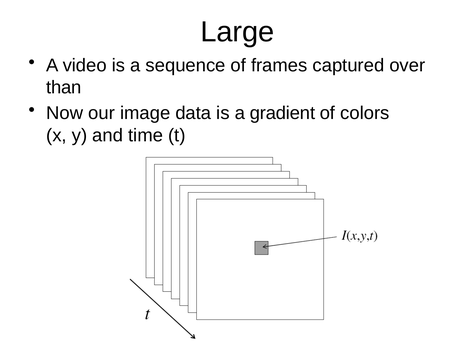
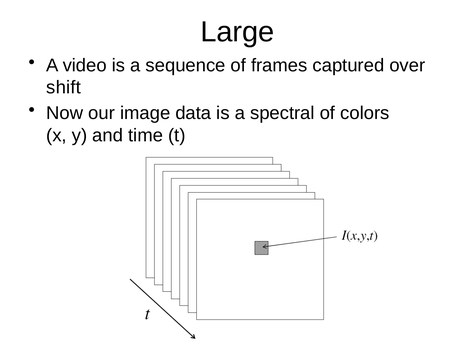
than: than -> shift
gradient: gradient -> spectral
